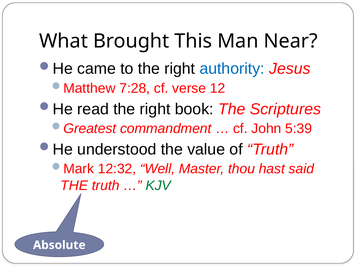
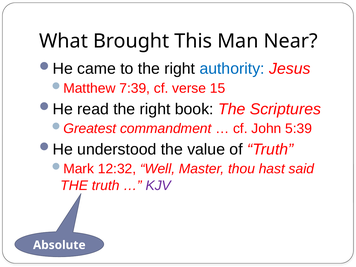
7:28: 7:28 -> 7:39
12: 12 -> 15
KJV colour: green -> purple
